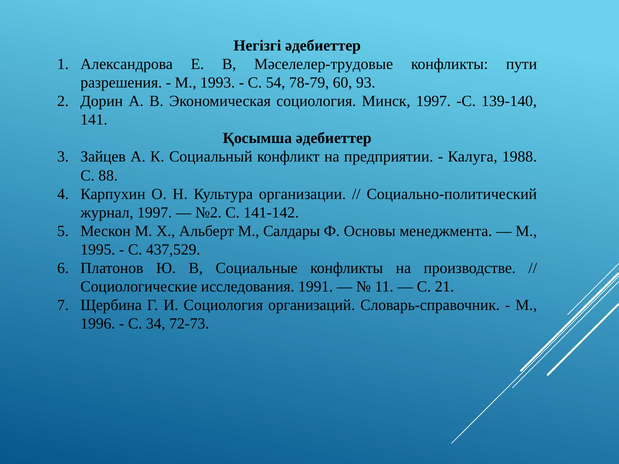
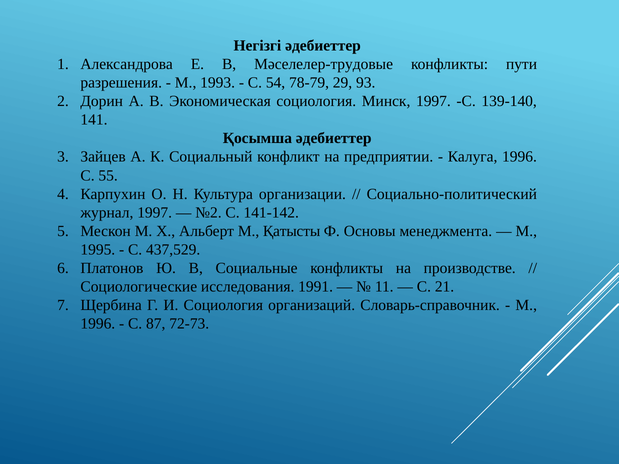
60: 60 -> 29
Калуга 1988: 1988 -> 1996
88: 88 -> 55
Салдары: Салдары -> Қатысты
34: 34 -> 87
